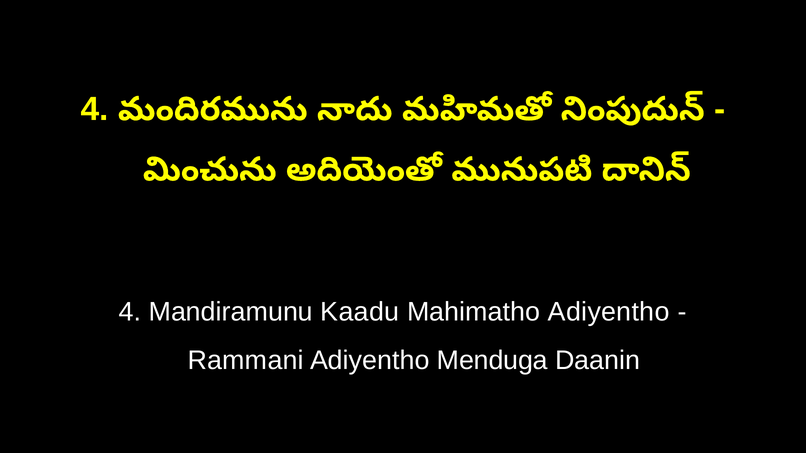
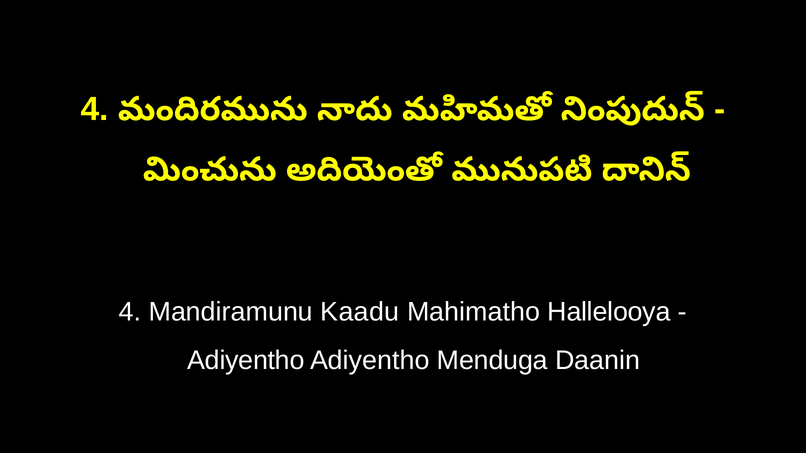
Mahimatho Adiyentho: Adiyentho -> Hallelooya
Rammani at (246, 361): Rammani -> Adiyentho
